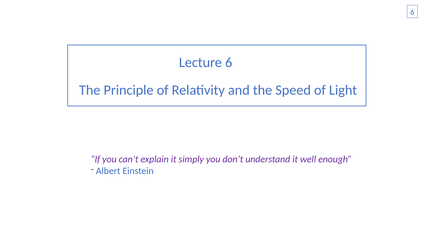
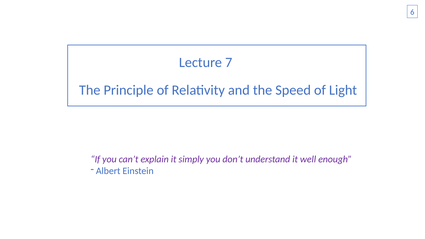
Lecture 6: 6 -> 7
